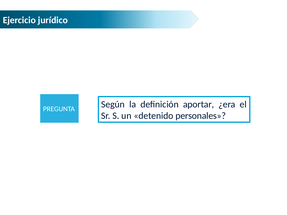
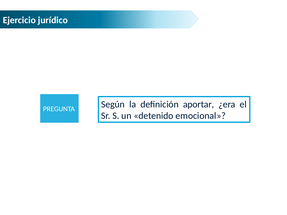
personales: personales -> emocional
